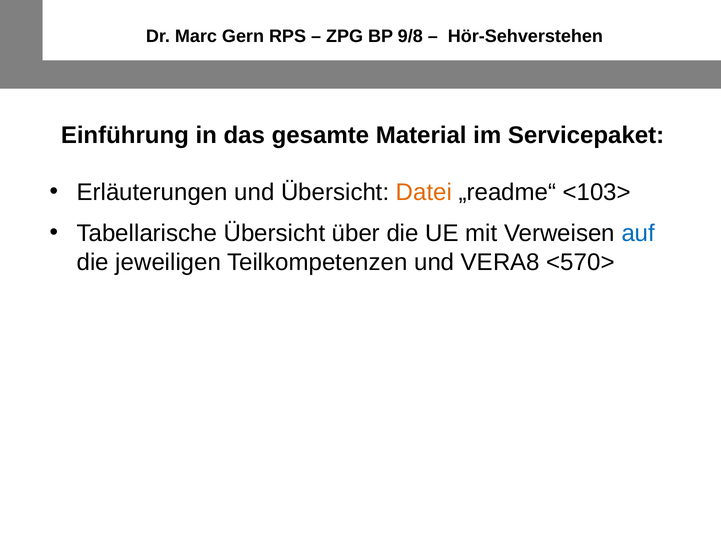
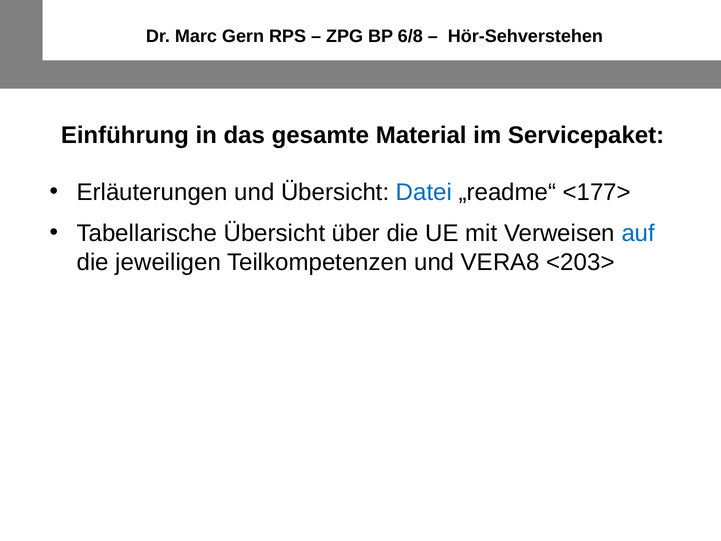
9/8: 9/8 -> 6/8
Datei colour: orange -> blue
<103>: <103> -> <177>
<570>: <570> -> <203>
